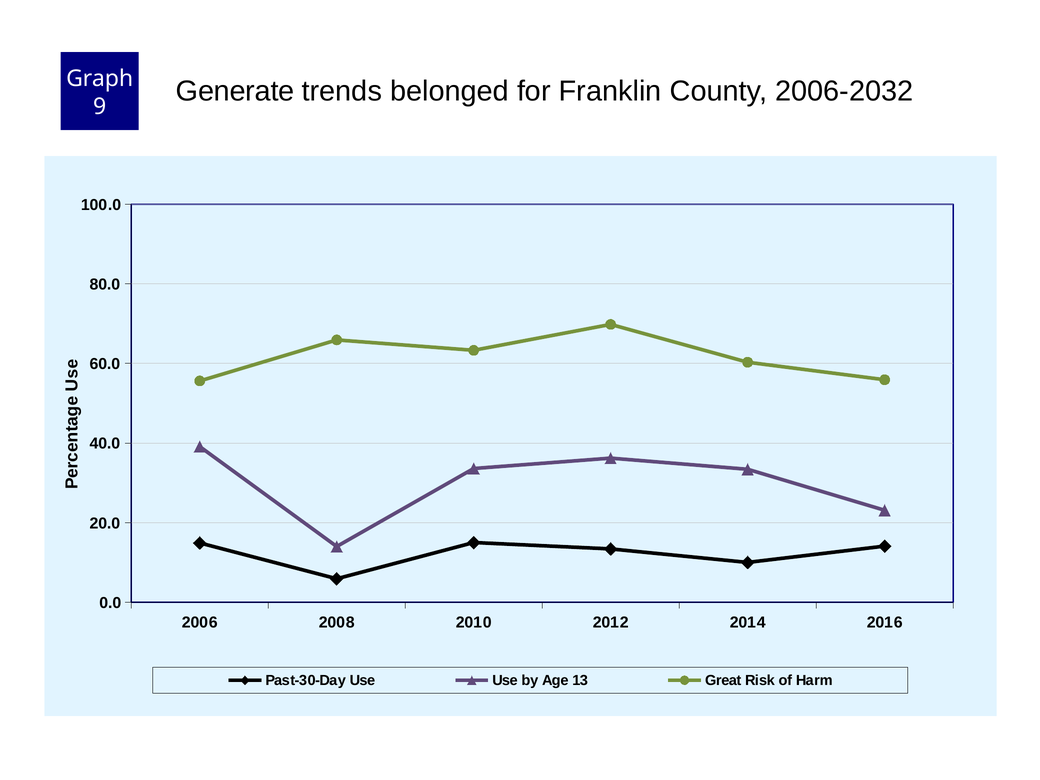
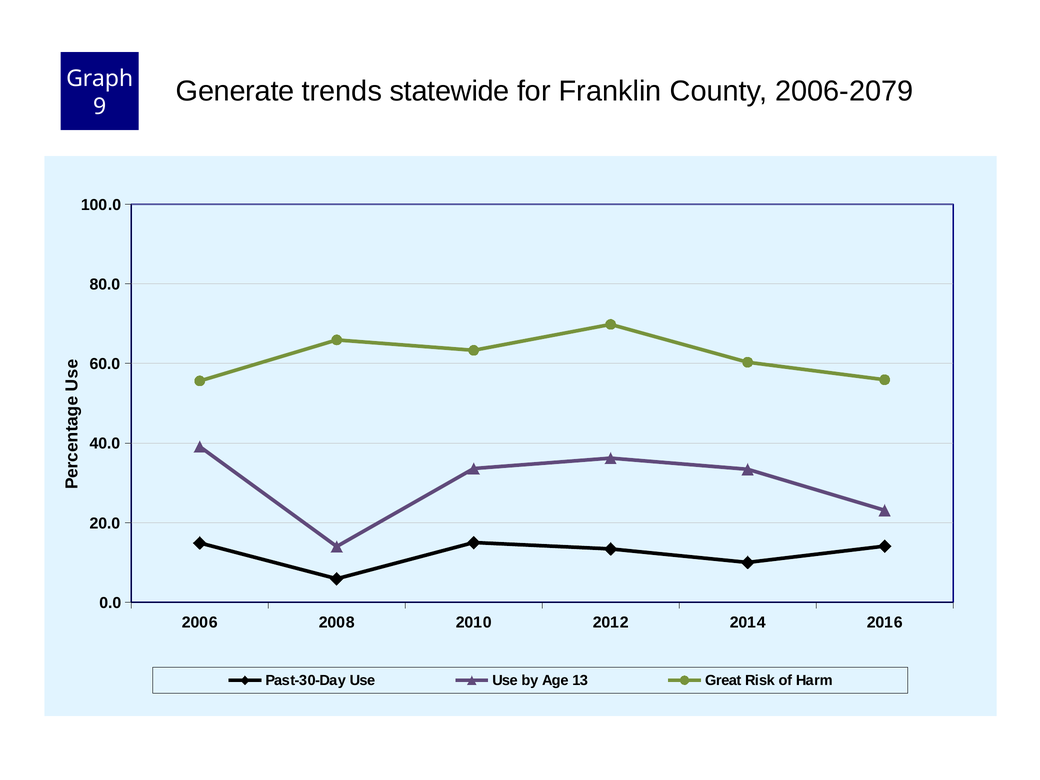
belonged: belonged -> statewide
2006-2032: 2006-2032 -> 2006-2079
